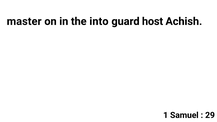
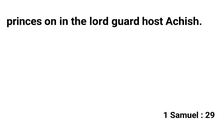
master: master -> princes
into: into -> lord
